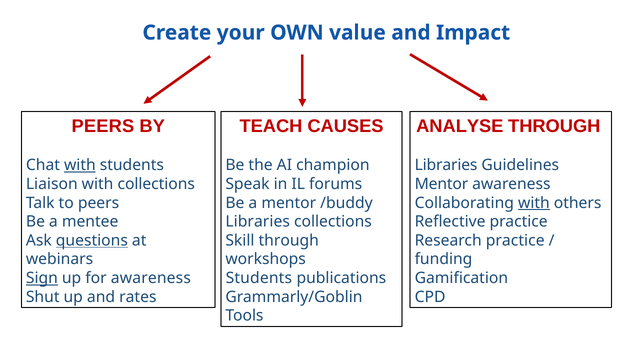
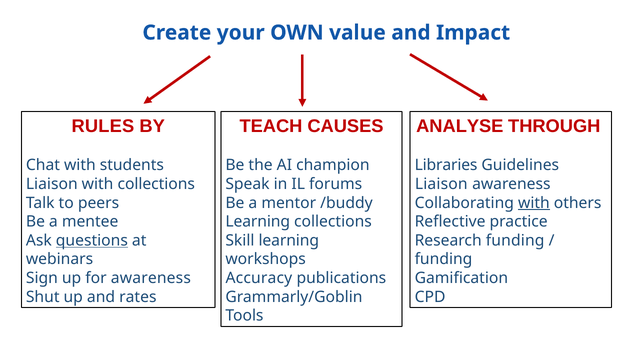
PEERS at (103, 126): PEERS -> RULES
with at (80, 165) underline: present -> none
Mentor at (441, 184): Mentor -> Liaison
Libraries at (258, 221): Libraries -> Learning
Skill through: through -> learning
Research practice: practice -> funding
Sign underline: present -> none
Students at (259, 278): Students -> Accuracy
